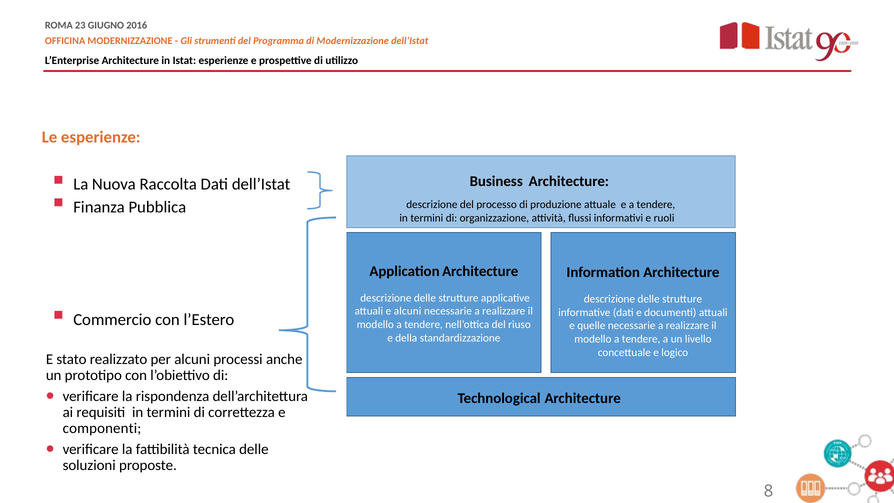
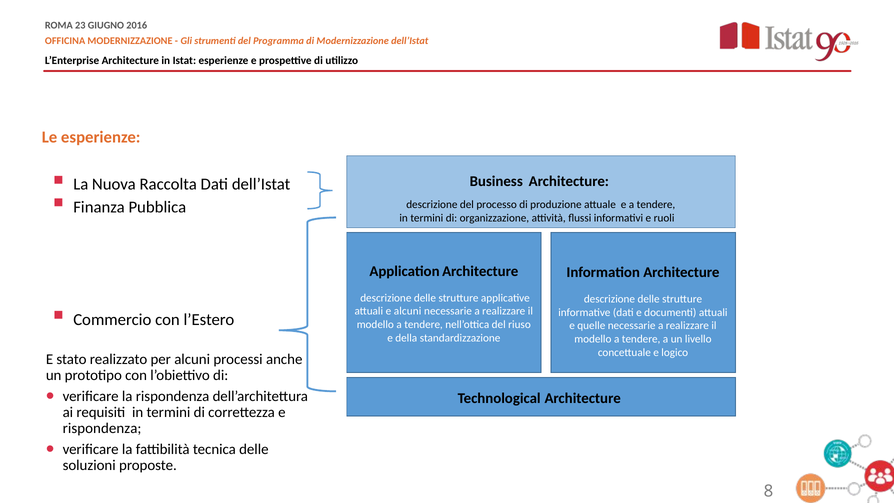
componenti at (102, 428): componenti -> rispondenza
